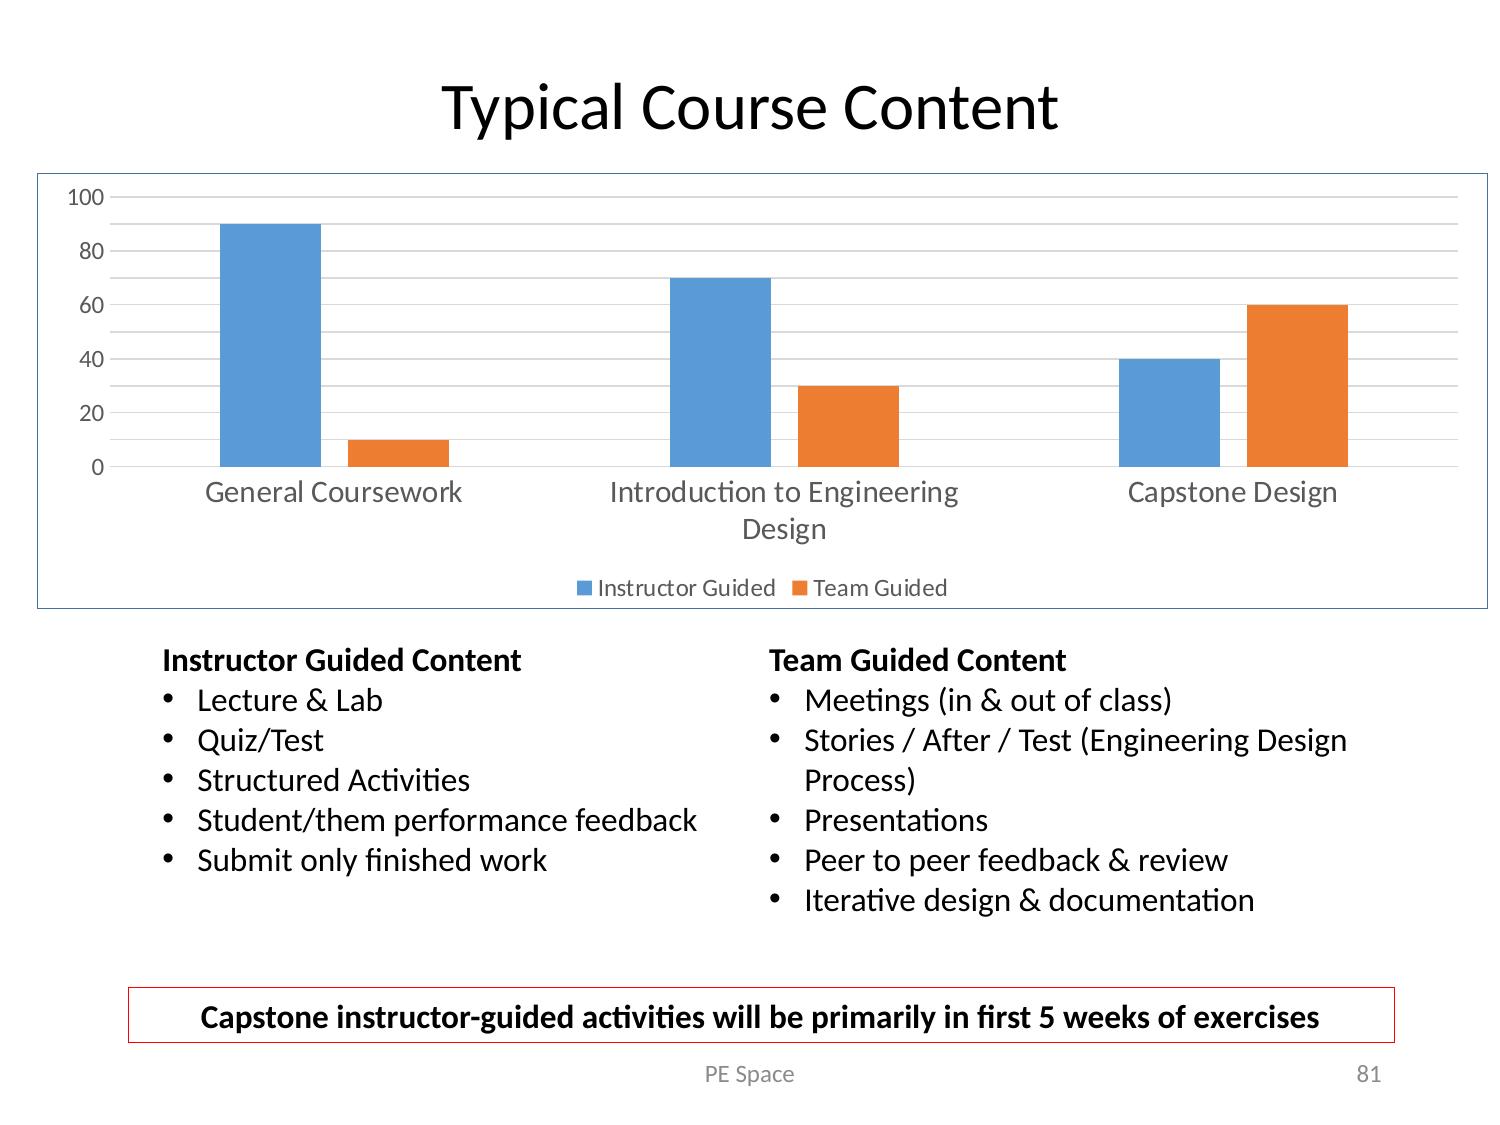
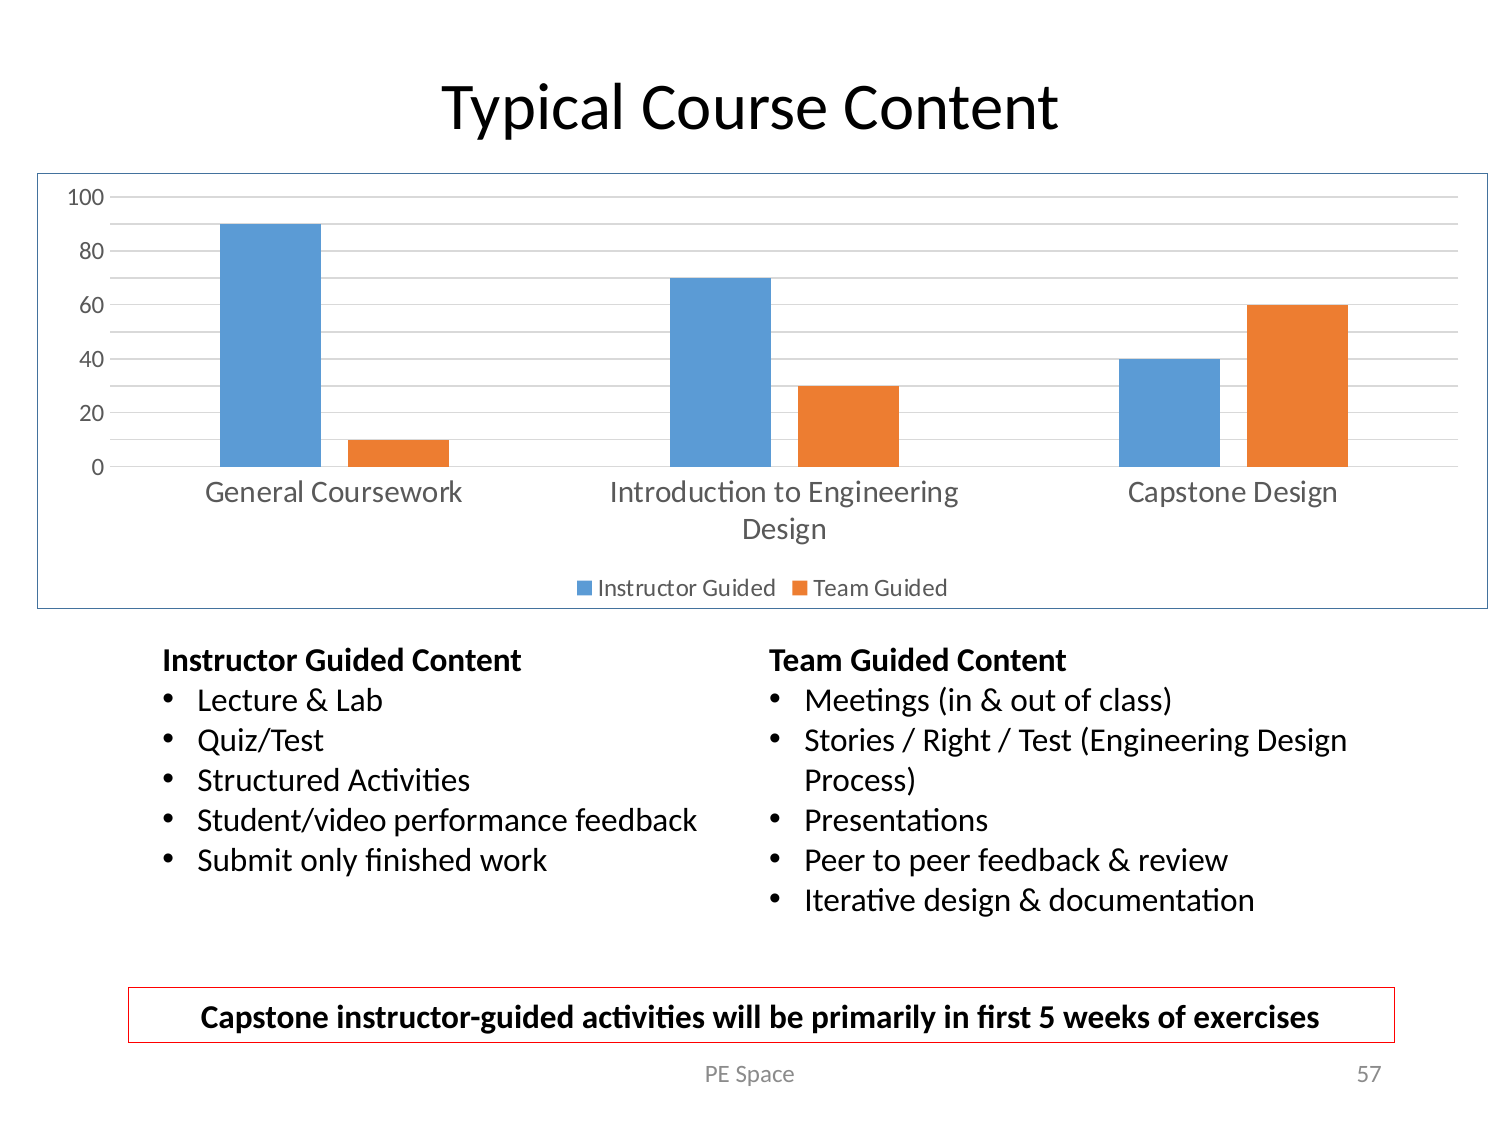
After: After -> Right
Student/them: Student/them -> Student/video
81: 81 -> 57
